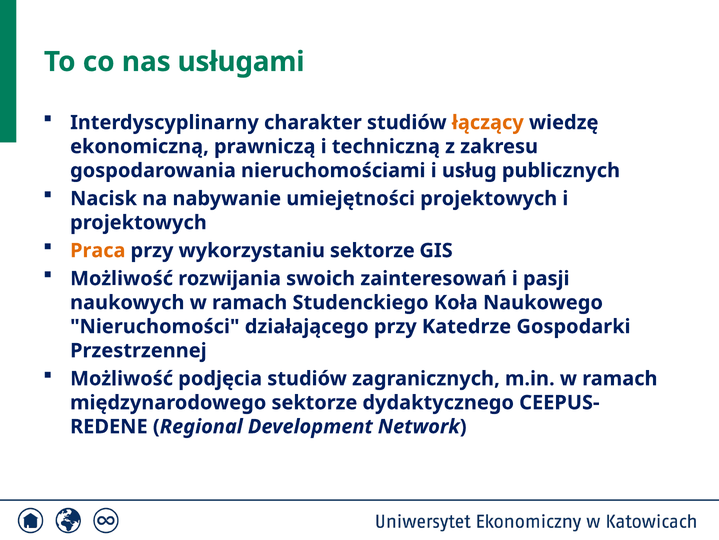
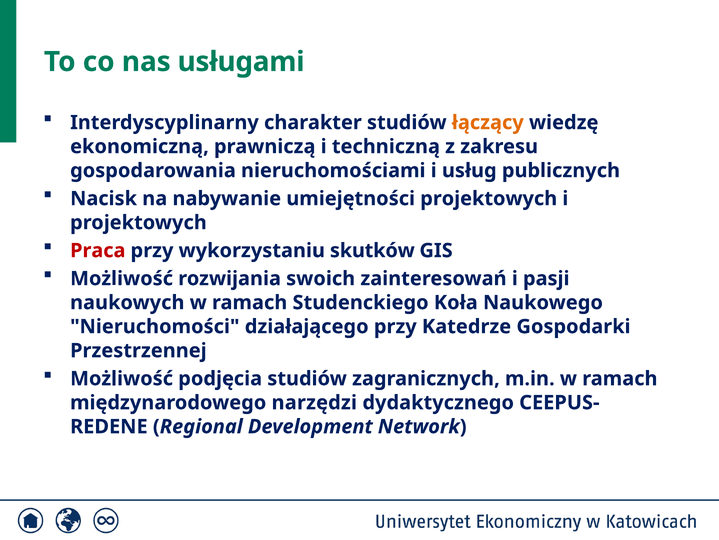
Praca colour: orange -> red
wykorzystaniu sektorze: sektorze -> skutków
międzynarodowego sektorze: sektorze -> narzędzi
